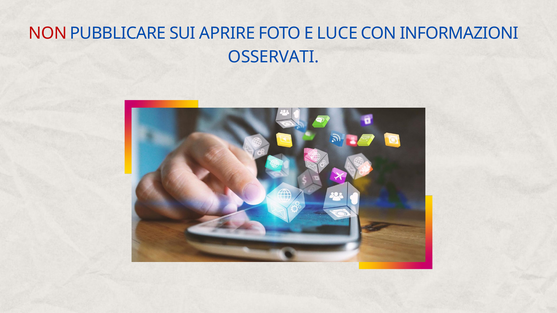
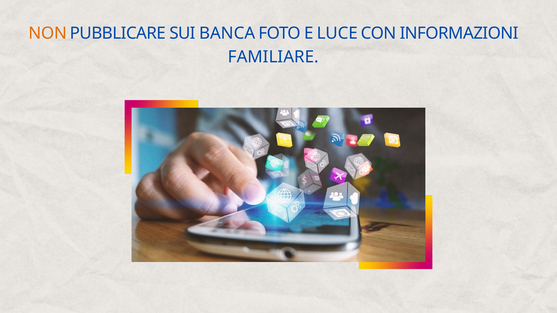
NON colour: red -> orange
APRIRE: APRIRE -> BANCA
OSSERVATI: OSSERVATI -> FAMILIARE
